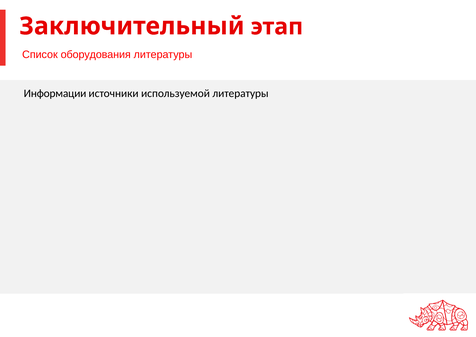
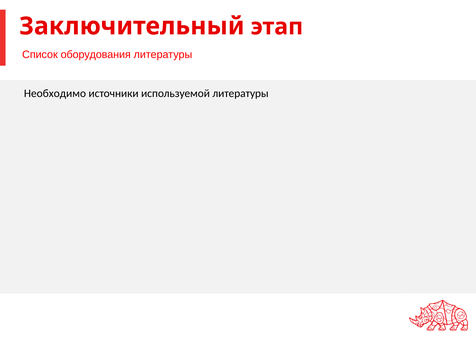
Информации: Информации -> Необходимо
